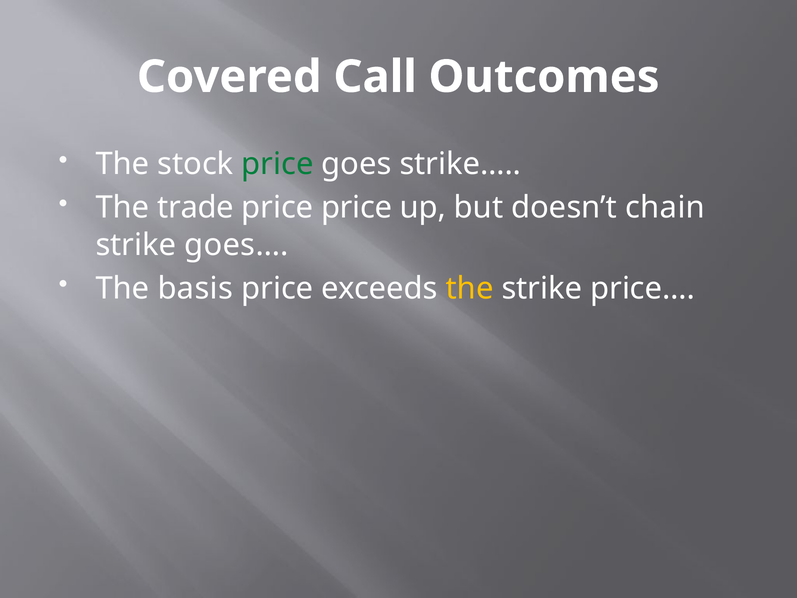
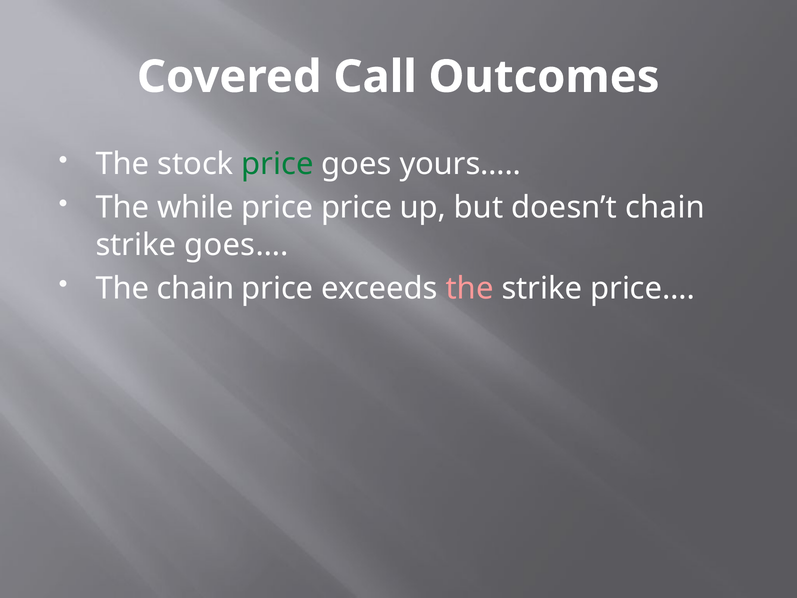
strike…: strike… -> yours…
trade: trade -> while
The basis: basis -> chain
the at (470, 288) colour: yellow -> pink
